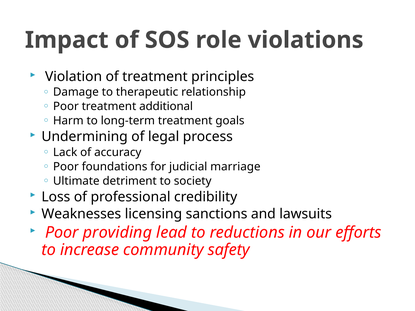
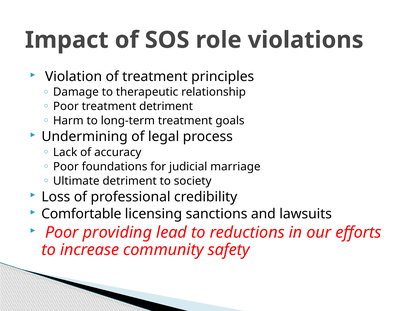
treatment additional: additional -> detriment
Weaknesses: Weaknesses -> Comfortable
